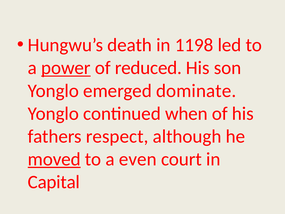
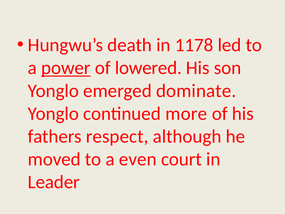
1198: 1198 -> 1178
reduced: reduced -> lowered
when: when -> more
moved underline: present -> none
Capital: Capital -> Leader
